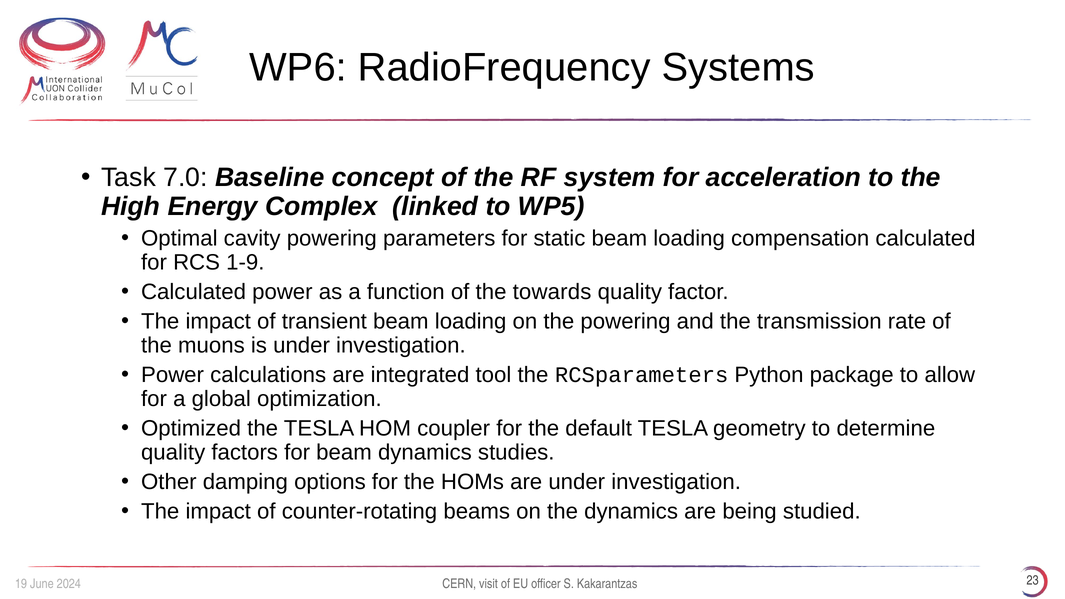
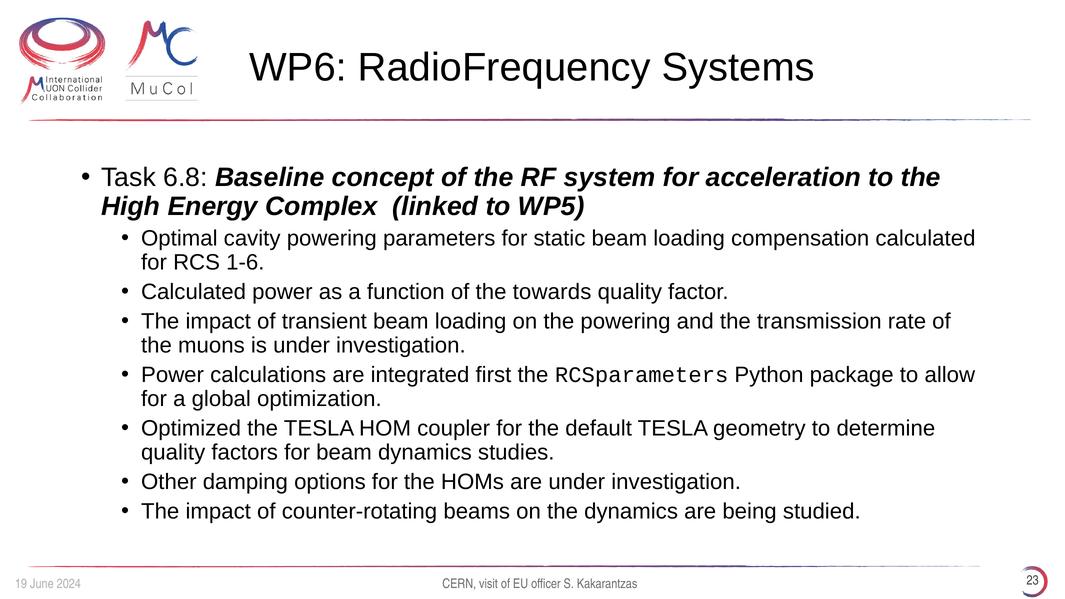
7.0: 7.0 -> 6.8
1-9: 1-9 -> 1-6
tool: tool -> first
